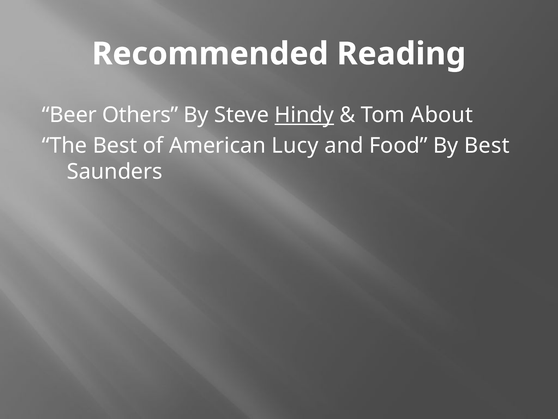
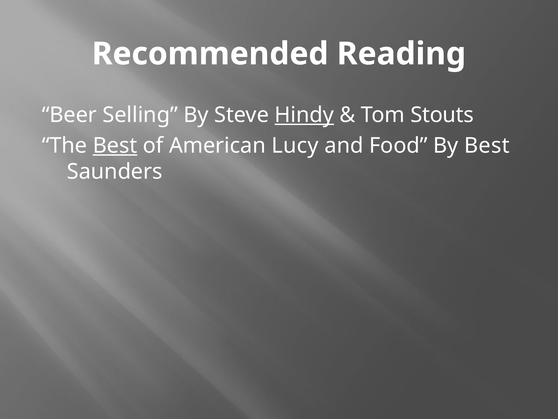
Others: Others -> Selling
About: About -> Stouts
Best at (115, 145) underline: none -> present
